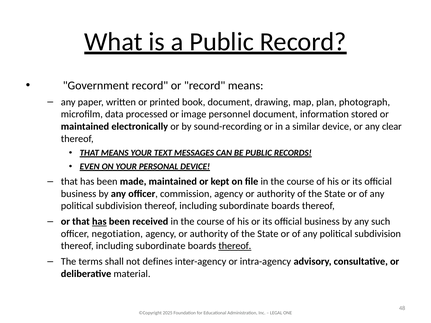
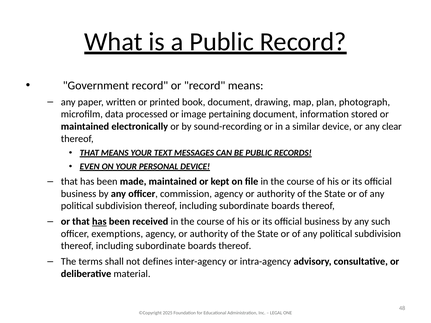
personnel: personnel -> pertaining
negotiation: negotiation -> exemptions
thereof at (235, 246) underline: present -> none
